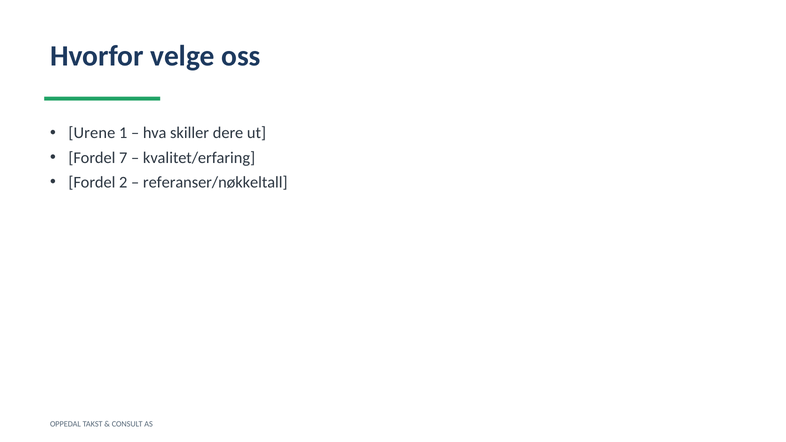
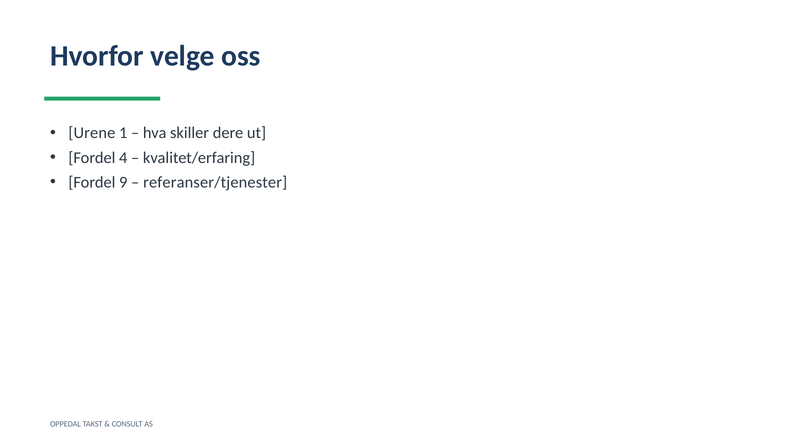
7: 7 -> 4
2: 2 -> 9
referanser/nøkkeltall: referanser/nøkkeltall -> referanser/tjenester
